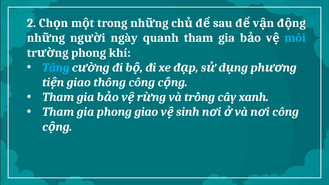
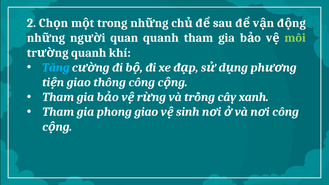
ngày: ngày -> quan
môi colour: light blue -> light green
phong at (89, 53): phong -> quanh
